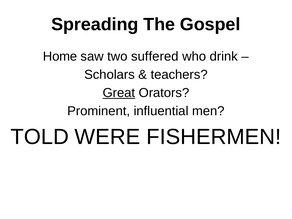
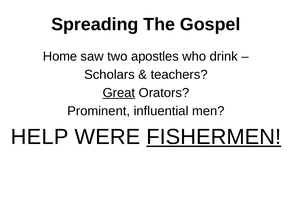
suffered: suffered -> apostles
TOLD: TOLD -> HELP
FISHERMEN underline: none -> present
